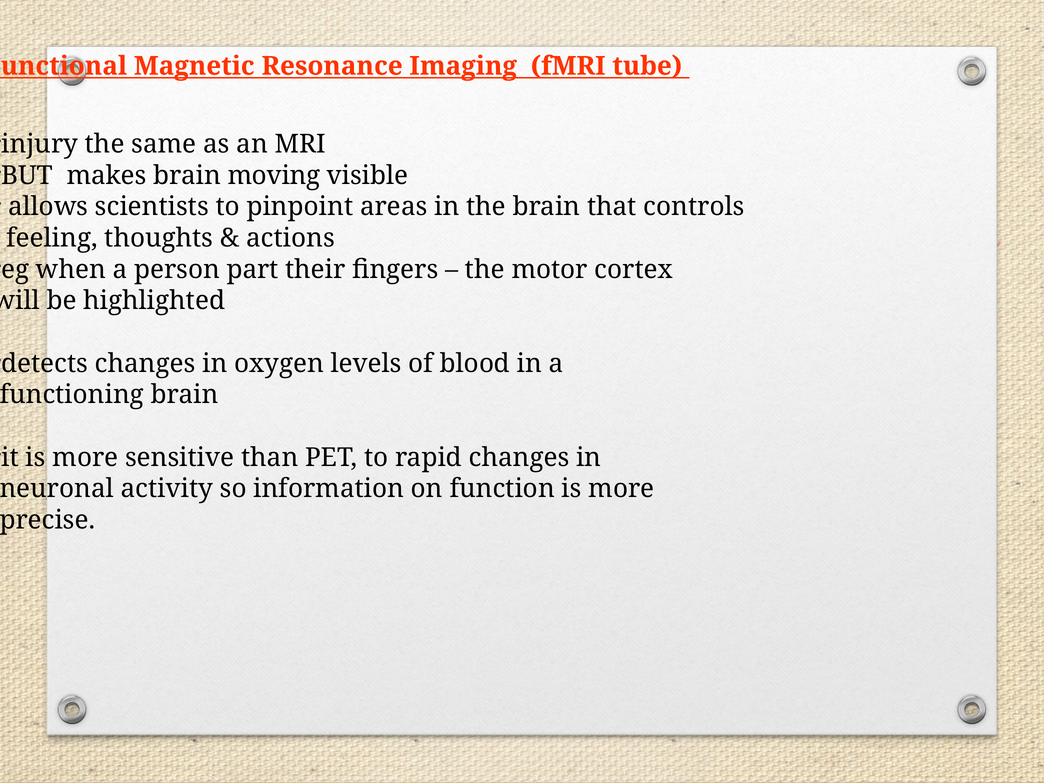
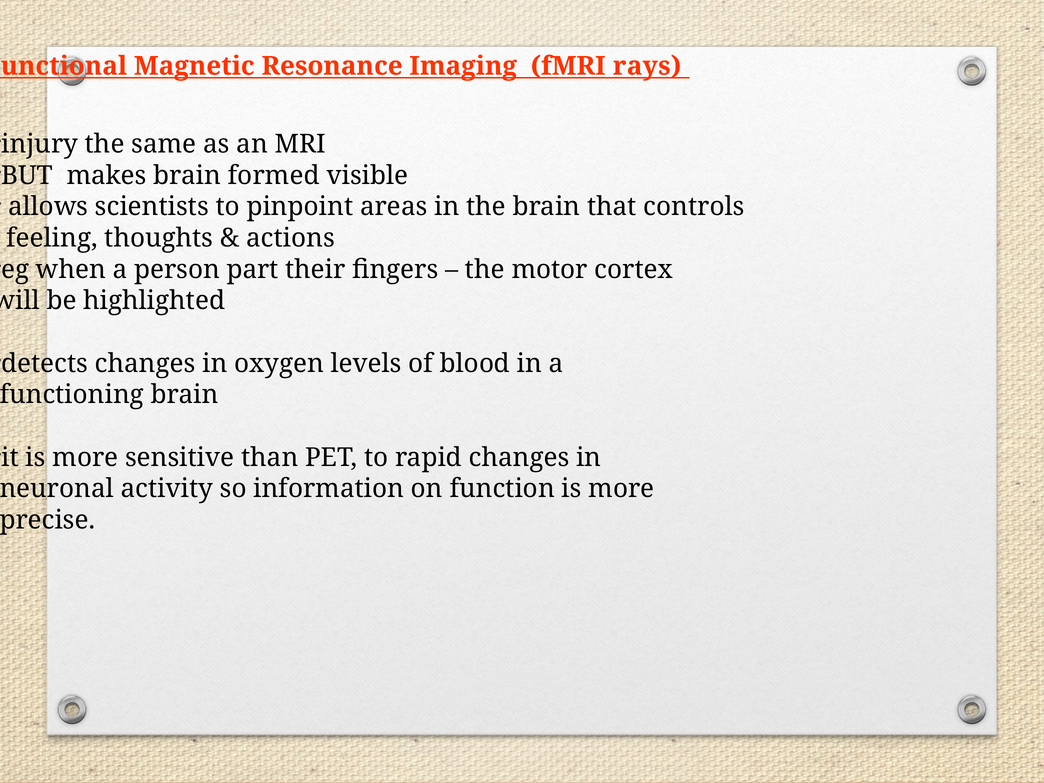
tube: tube -> rays
moving: moving -> formed
